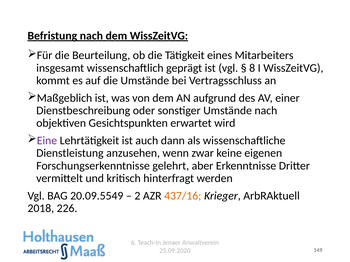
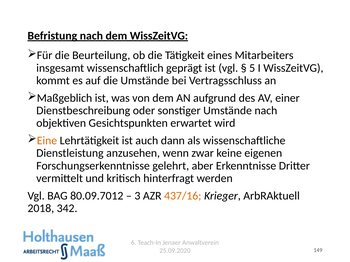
8: 8 -> 5
Eine colour: purple -> orange
20.09.5549: 20.09.5549 -> 80.09.7012
2: 2 -> 3
226: 226 -> 342
